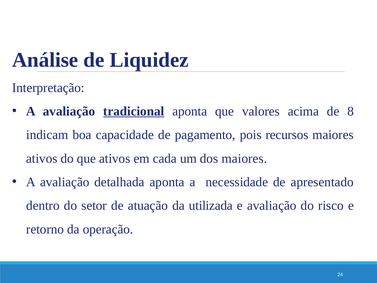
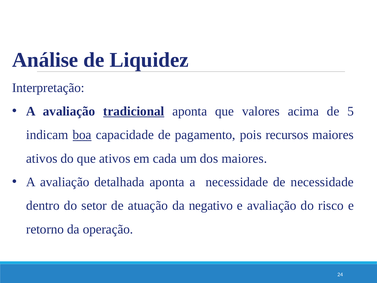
8: 8 -> 5
boa underline: none -> present
de apresentado: apresentado -> necessidade
utilizada: utilizada -> negativo
